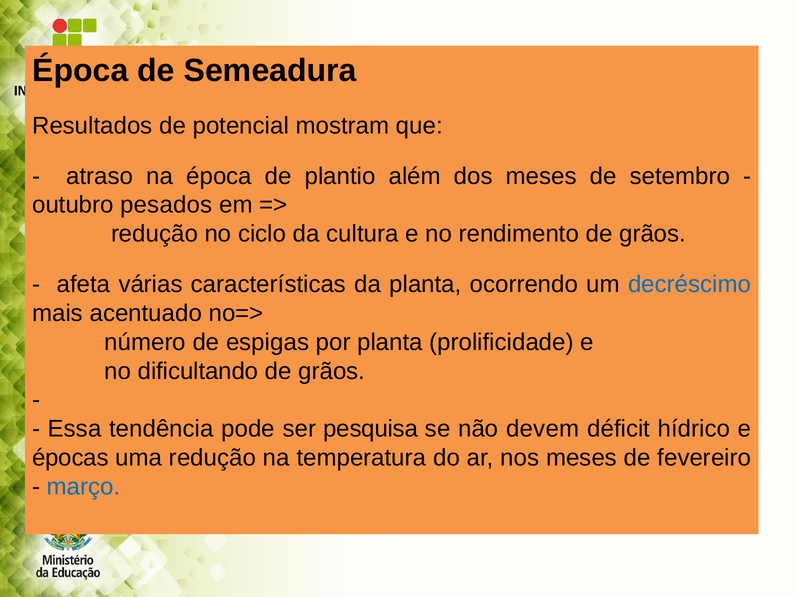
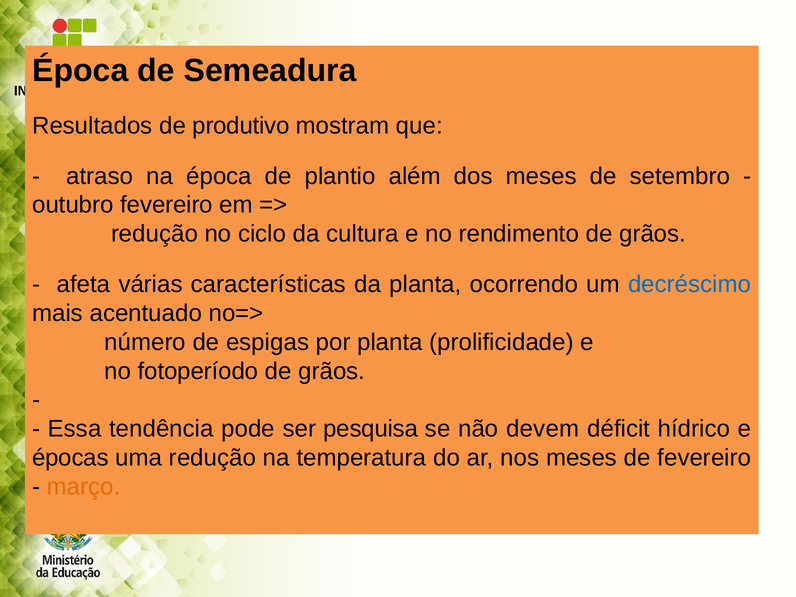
potencial: potencial -> produtivo
outubro pesados: pesados -> fevereiro
dificultando: dificultando -> fotoperíodo
março colour: blue -> orange
